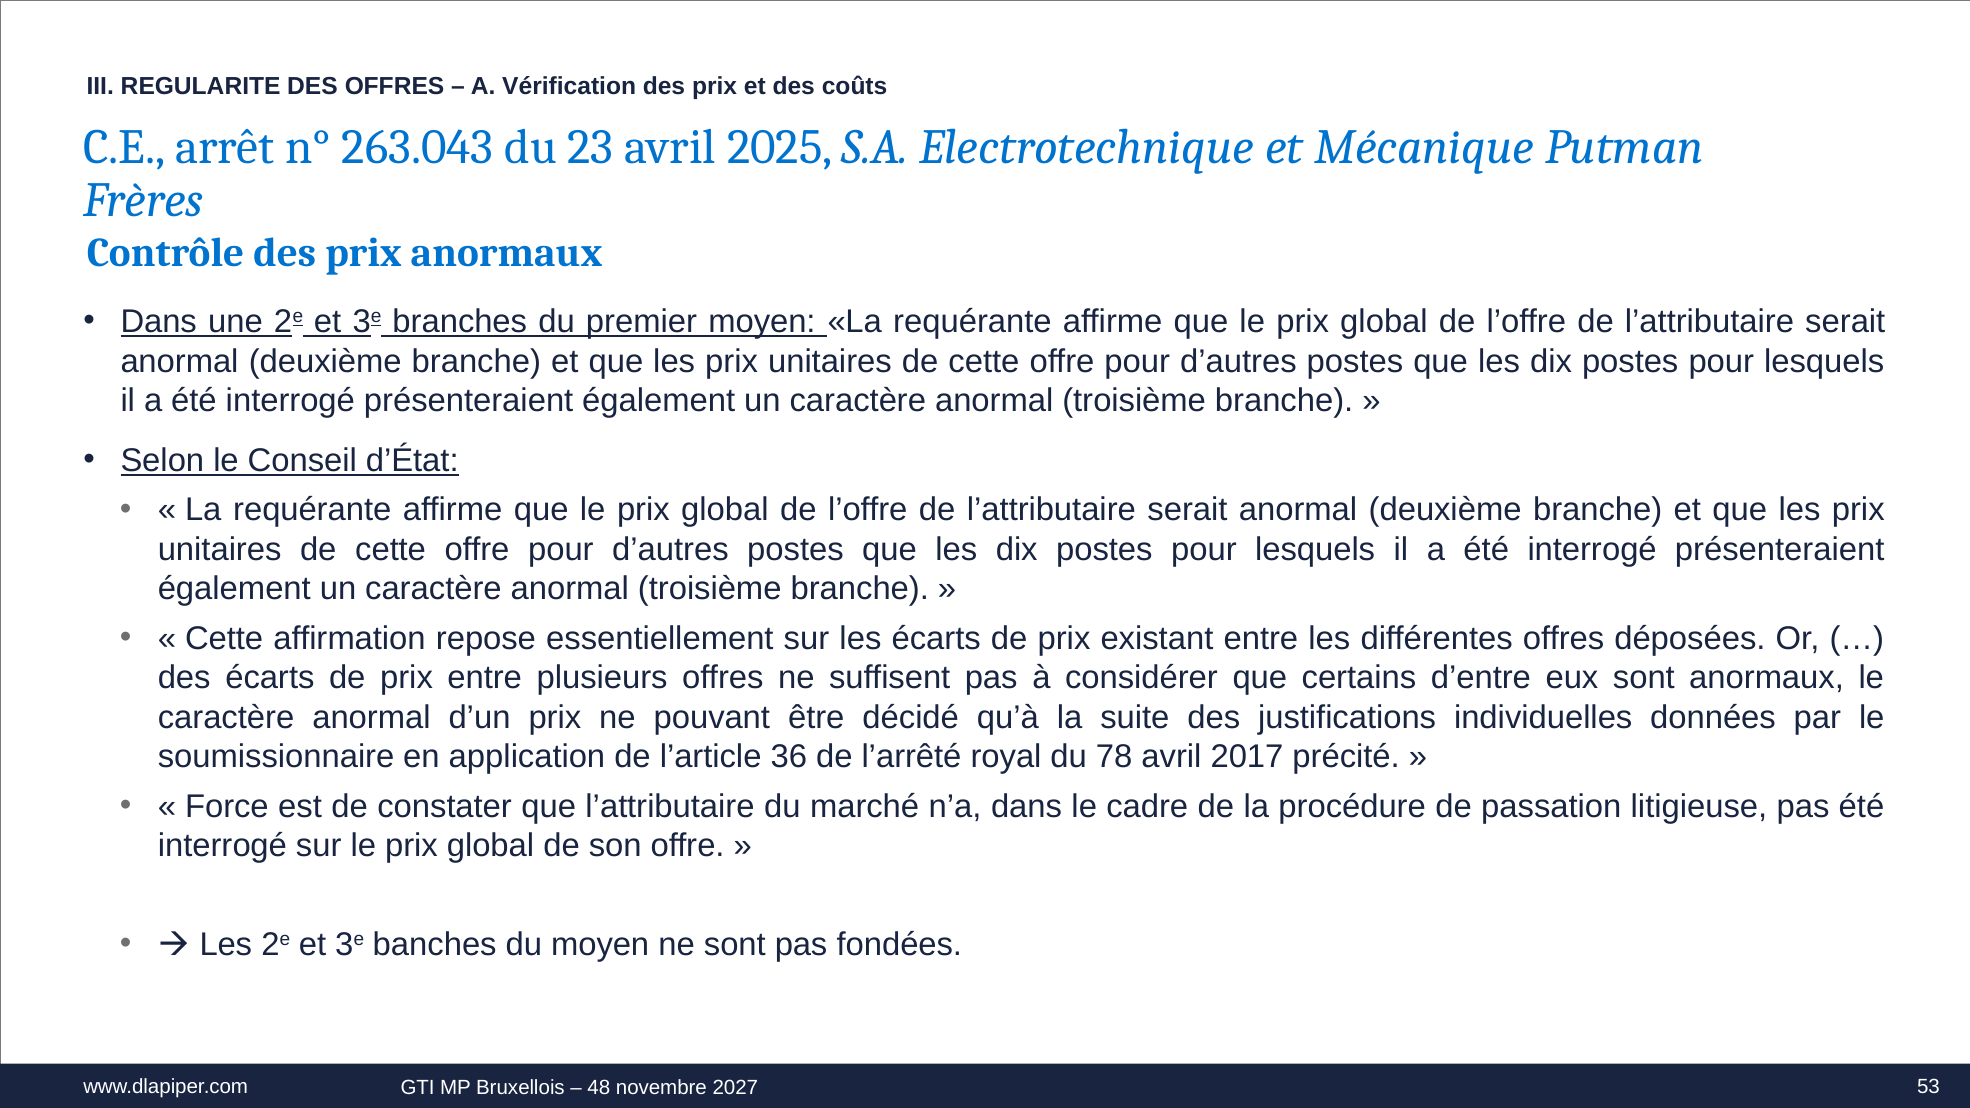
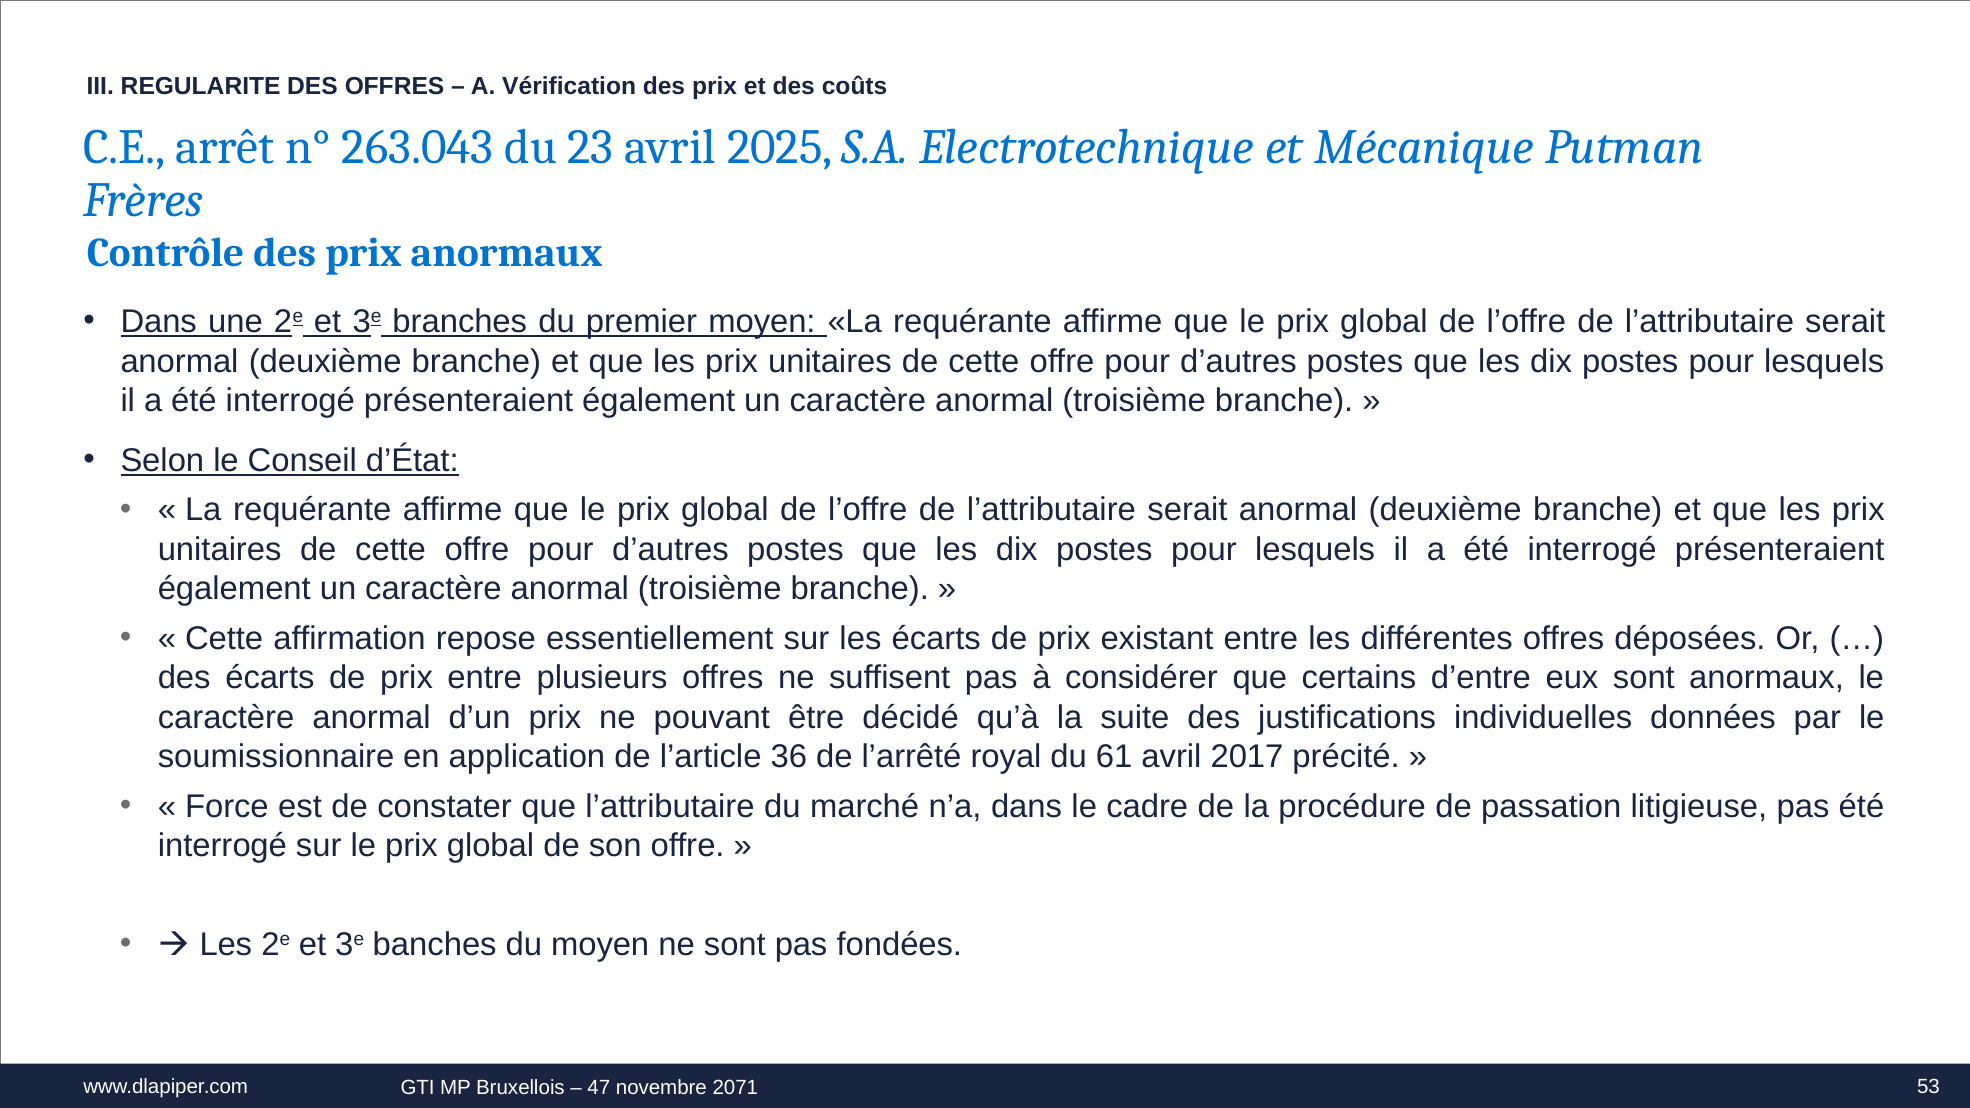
78: 78 -> 61
48: 48 -> 47
2027: 2027 -> 2071
